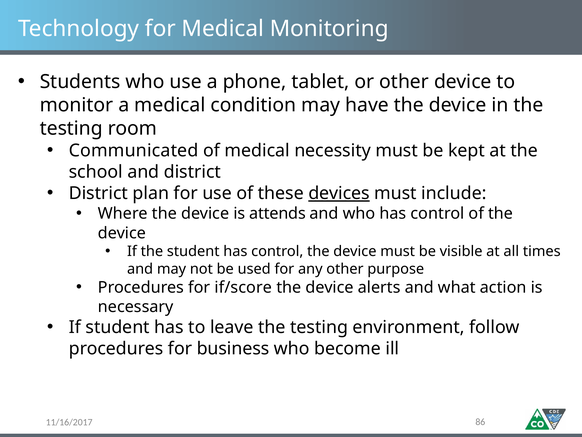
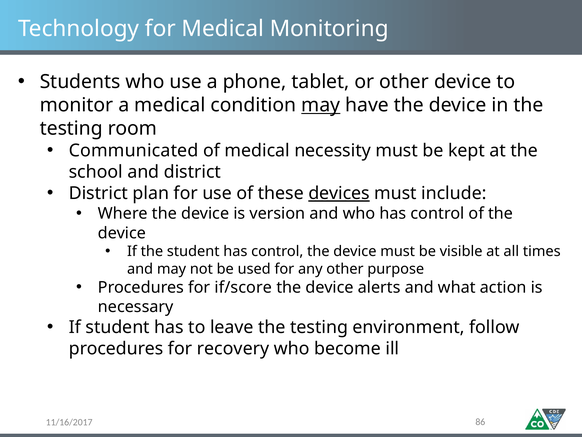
may at (321, 105) underline: none -> present
attends: attends -> version
business: business -> recovery
